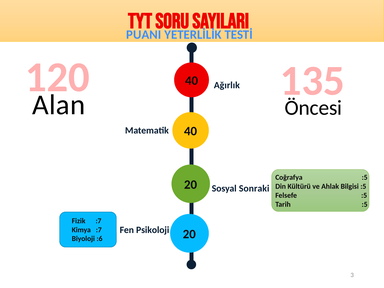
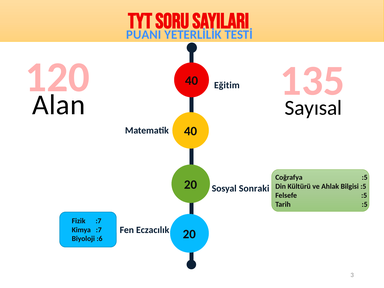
Ağırlık: Ağırlık -> Eğitim
Öncesi: Öncesi -> Sayısal
Psikoloji: Psikoloji -> Eczacılık
